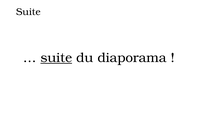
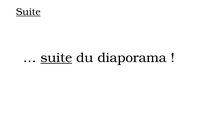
Suite at (28, 12) underline: none -> present
